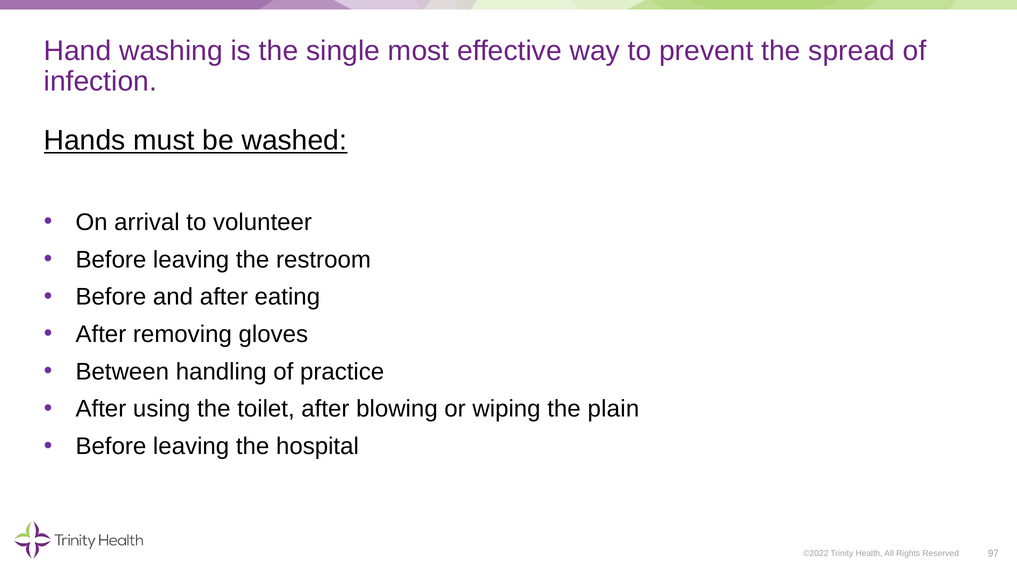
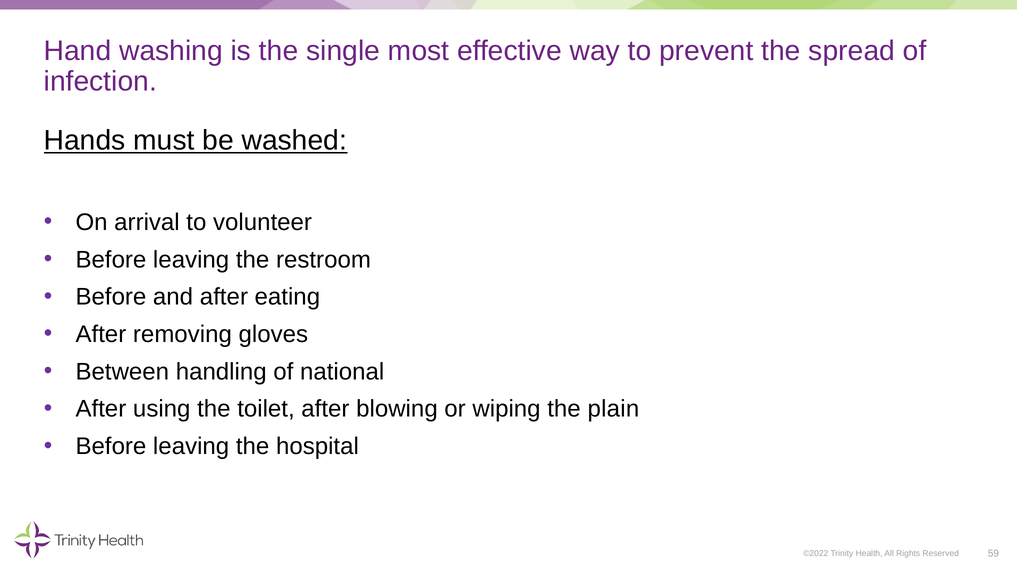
practice: practice -> national
97: 97 -> 59
